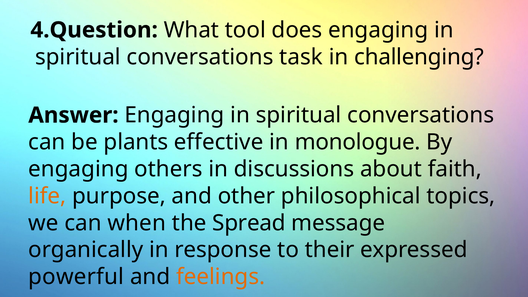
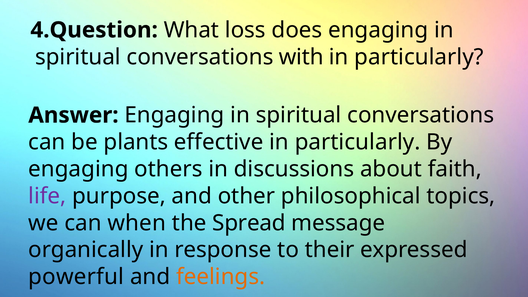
tool: tool -> loss
task: task -> with
challenging at (419, 57): challenging -> particularly
effective in monologue: monologue -> particularly
life colour: orange -> purple
